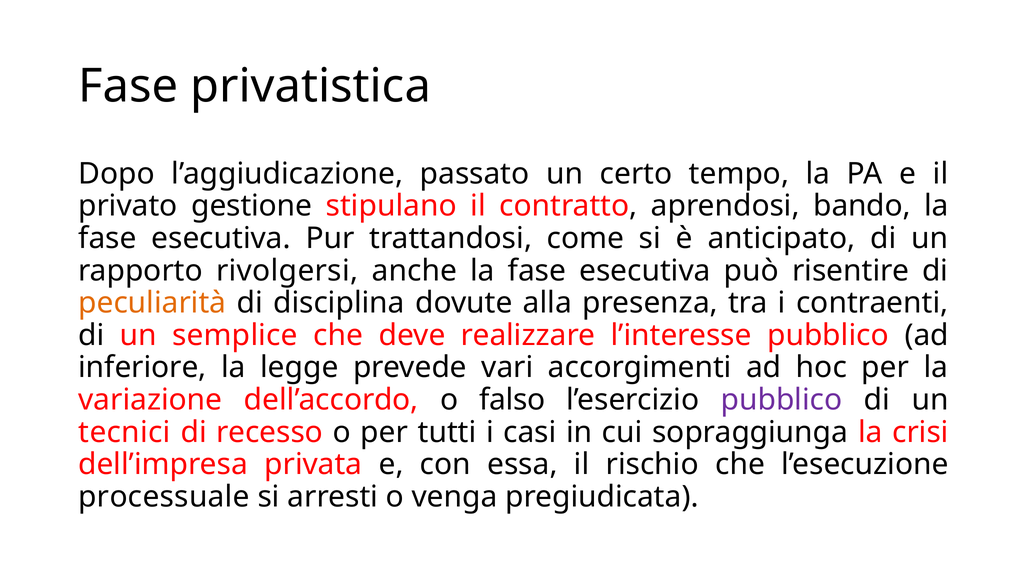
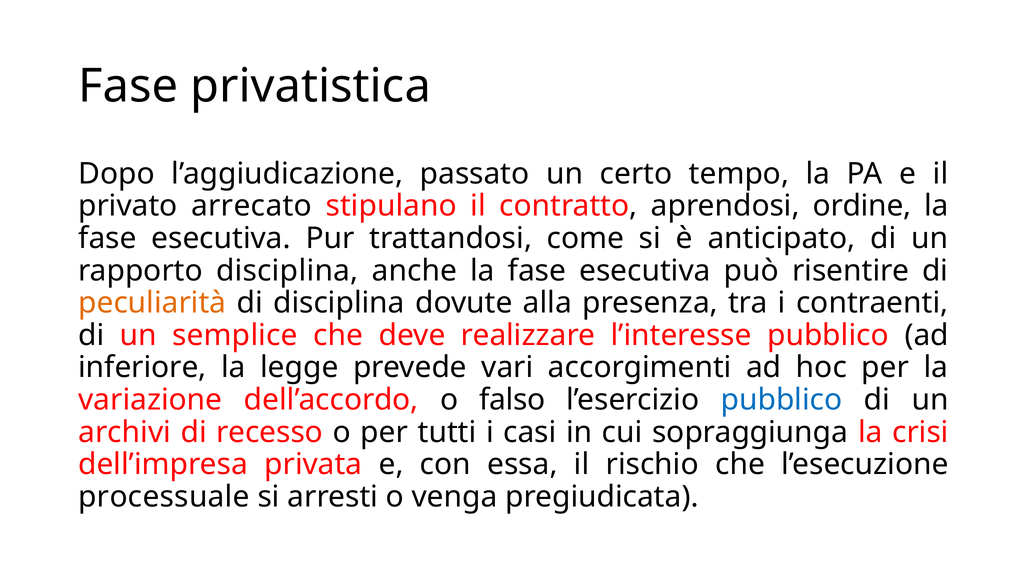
gestione: gestione -> arrecato
bando: bando -> ordine
rapporto rivolgersi: rivolgersi -> disciplina
pubblico at (782, 400) colour: purple -> blue
tecnici: tecnici -> archivi
